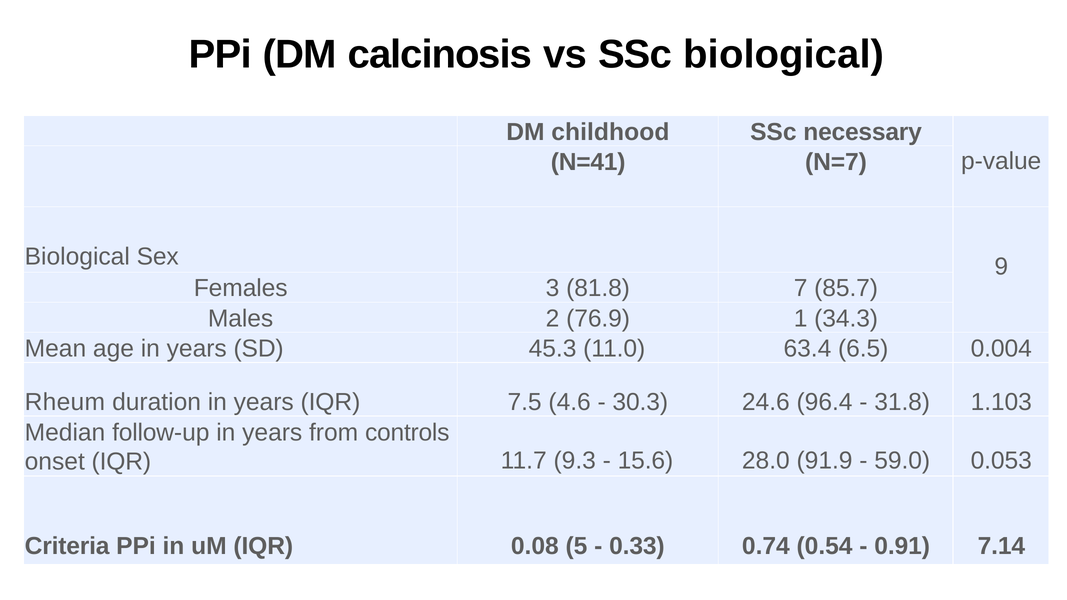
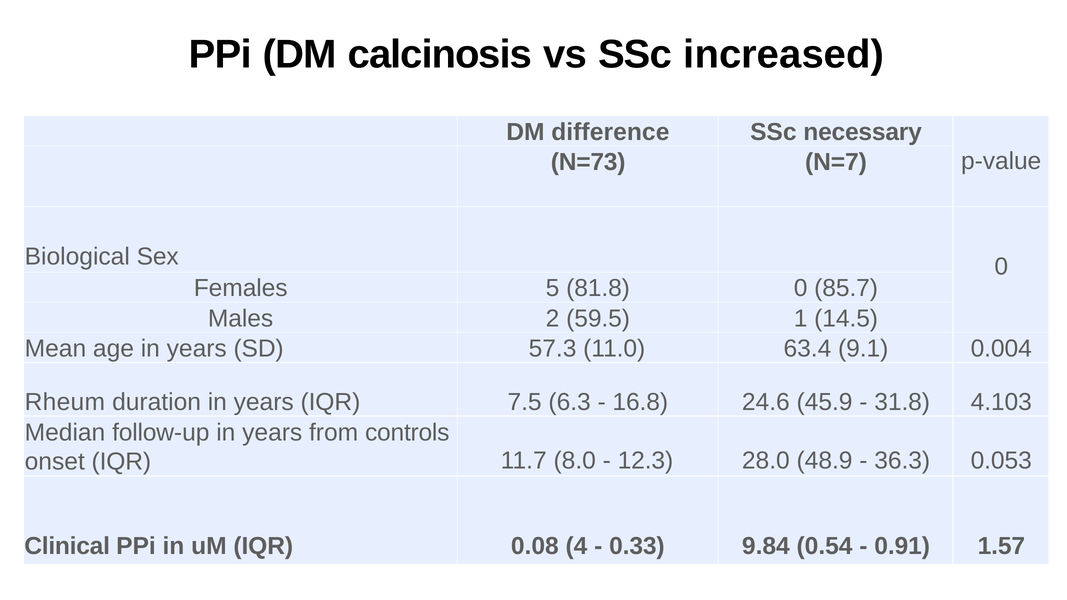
SSc biological: biological -> increased
childhood: childhood -> difference
N=41: N=41 -> N=73
Sex 9: 9 -> 0
3: 3 -> 5
81.8 7: 7 -> 0
76.9: 76.9 -> 59.5
34.3: 34.3 -> 14.5
45.3: 45.3 -> 57.3
6.5: 6.5 -> 9.1
4.6: 4.6 -> 6.3
30.3: 30.3 -> 16.8
96.4: 96.4 -> 45.9
1.103: 1.103 -> 4.103
9.3: 9.3 -> 8.0
15.6: 15.6 -> 12.3
91.9: 91.9 -> 48.9
59.0: 59.0 -> 36.3
Criteria: Criteria -> Clinical
5: 5 -> 4
0.74: 0.74 -> 9.84
7.14: 7.14 -> 1.57
